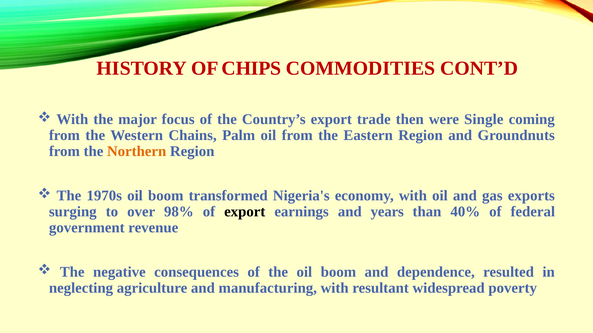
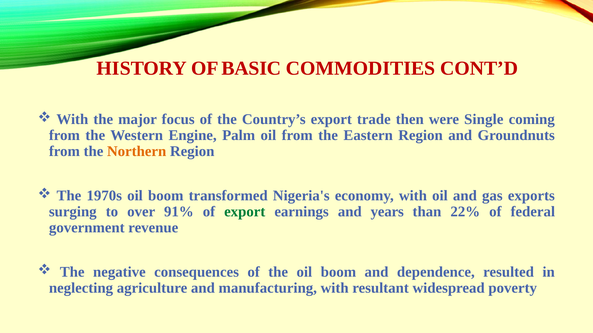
CHIPS: CHIPS -> BASIC
Chains: Chains -> Engine
98%: 98% -> 91%
export at (245, 212) colour: black -> green
40%: 40% -> 22%
